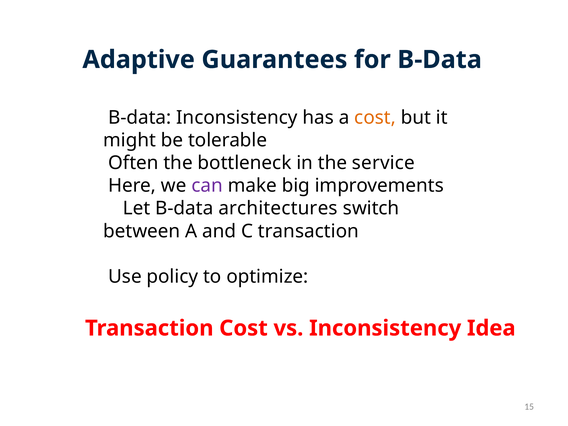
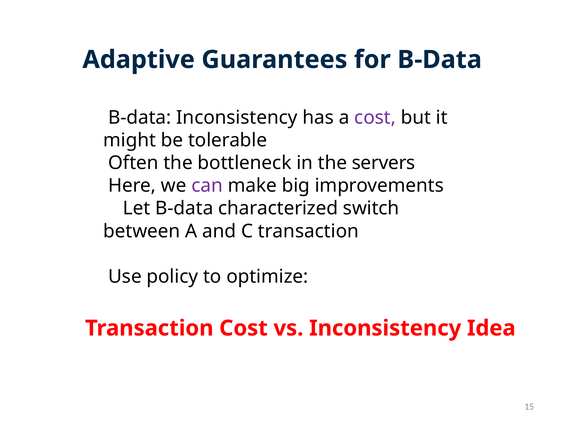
cost at (375, 118) colour: orange -> purple
service: service -> servers
architectures: architectures -> characterized
